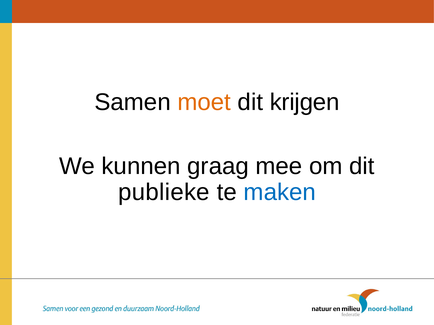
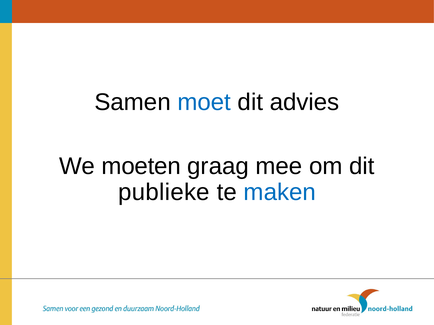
moet colour: orange -> blue
krijgen: krijgen -> advies
kunnen: kunnen -> moeten
